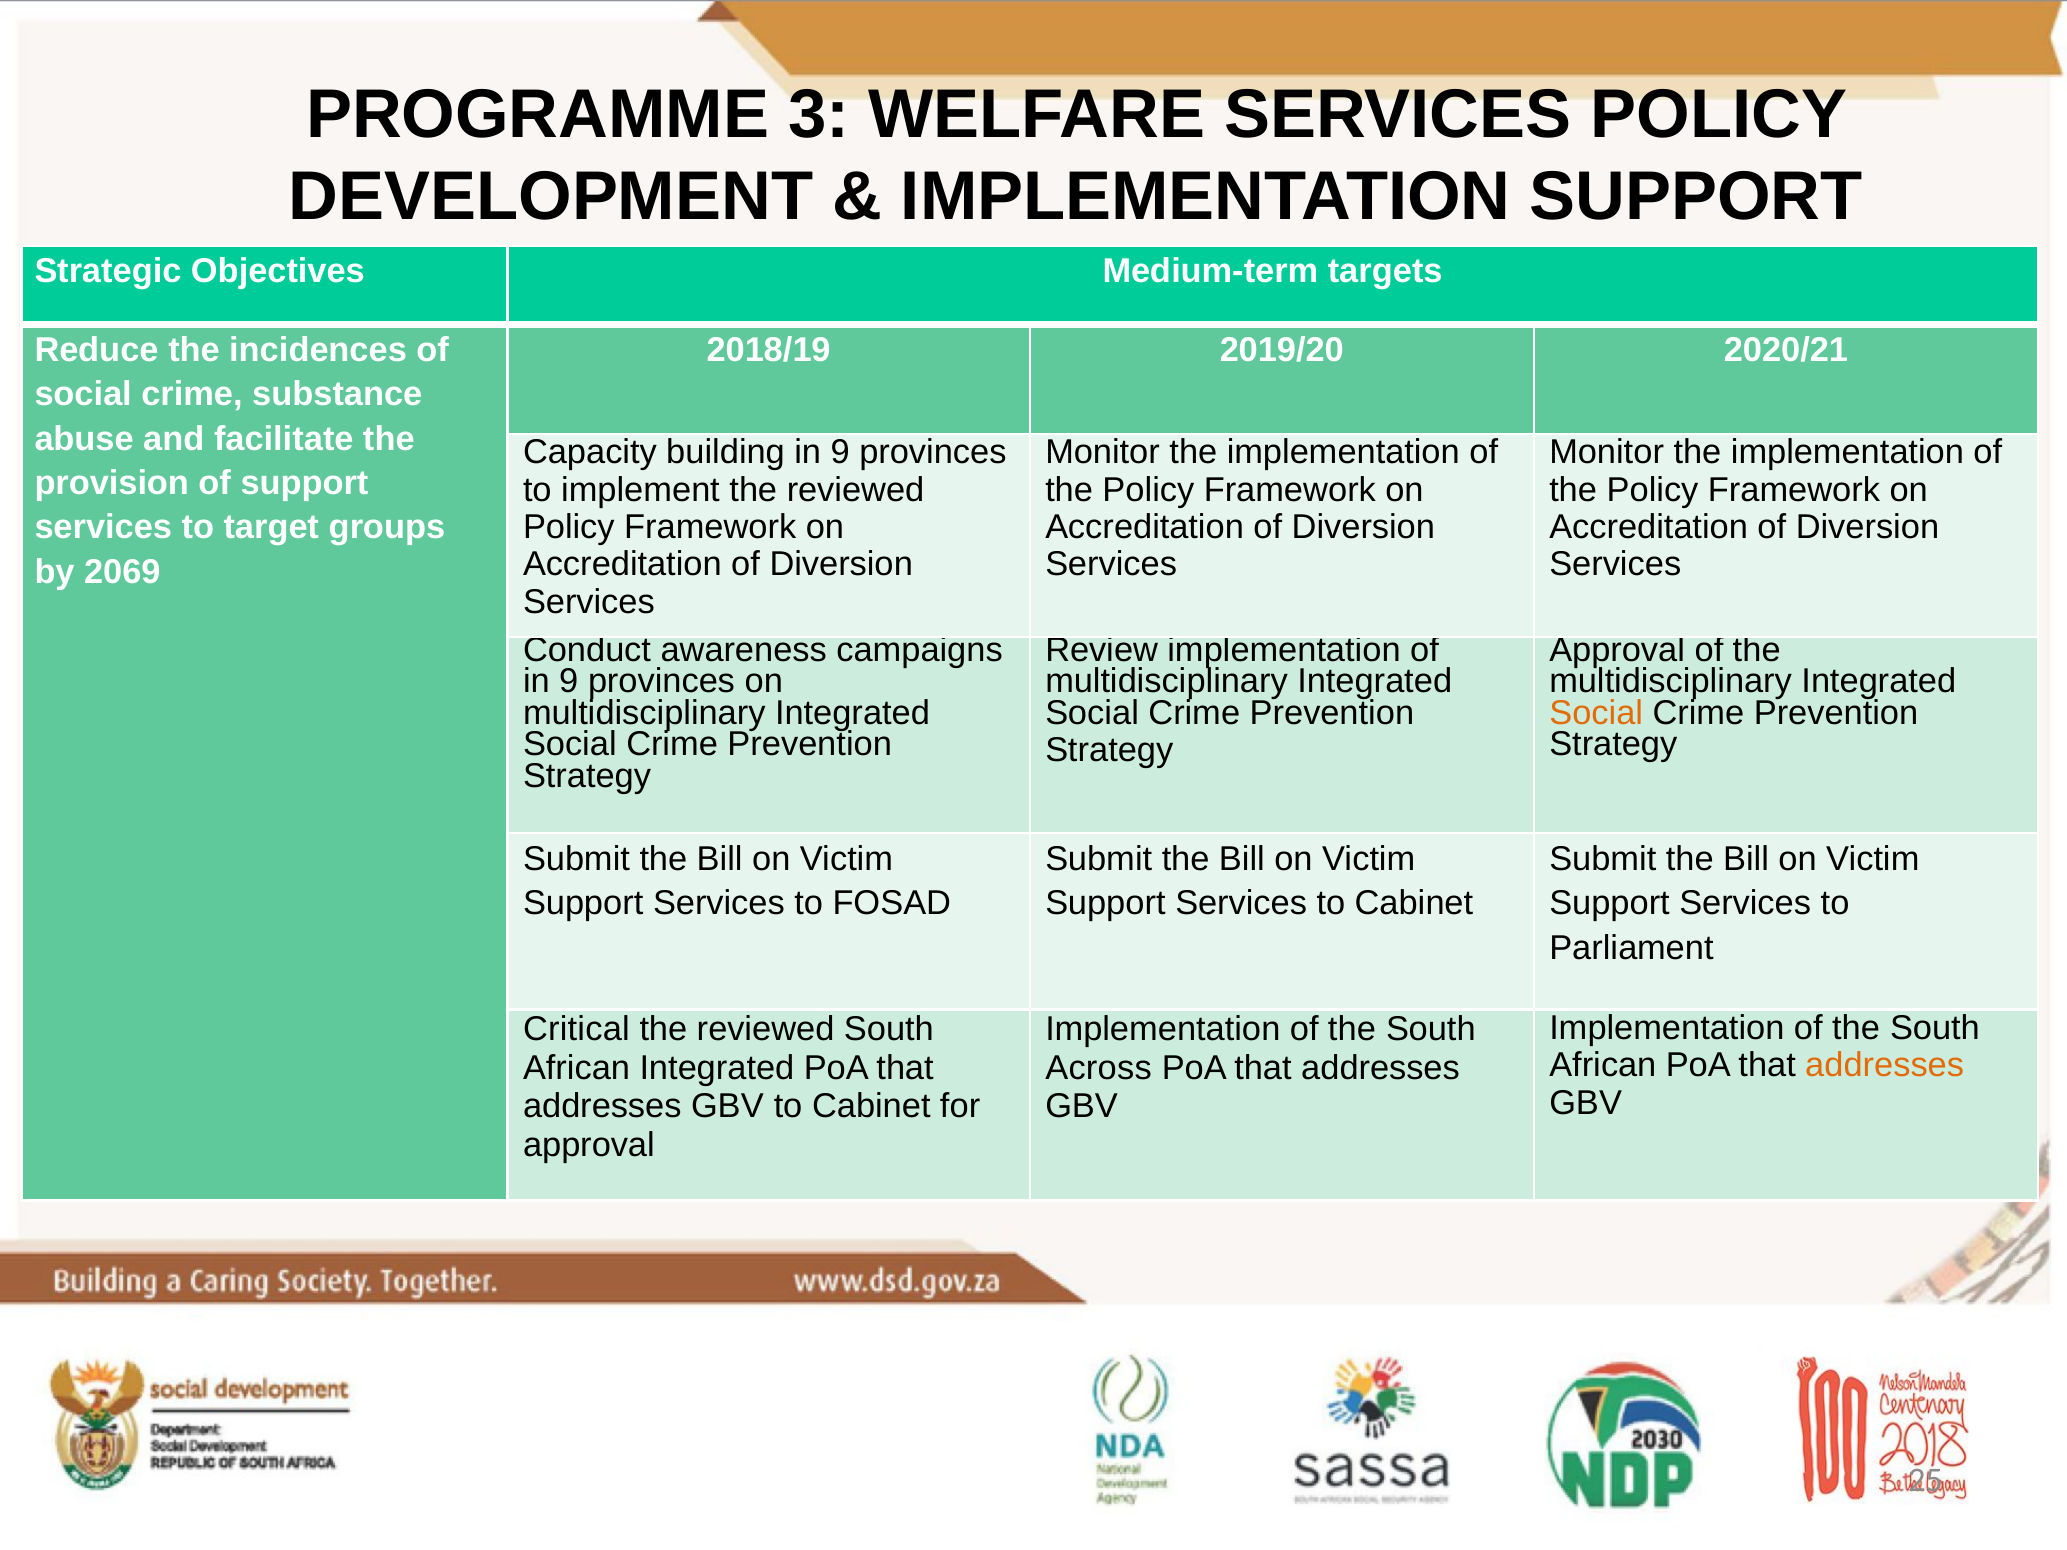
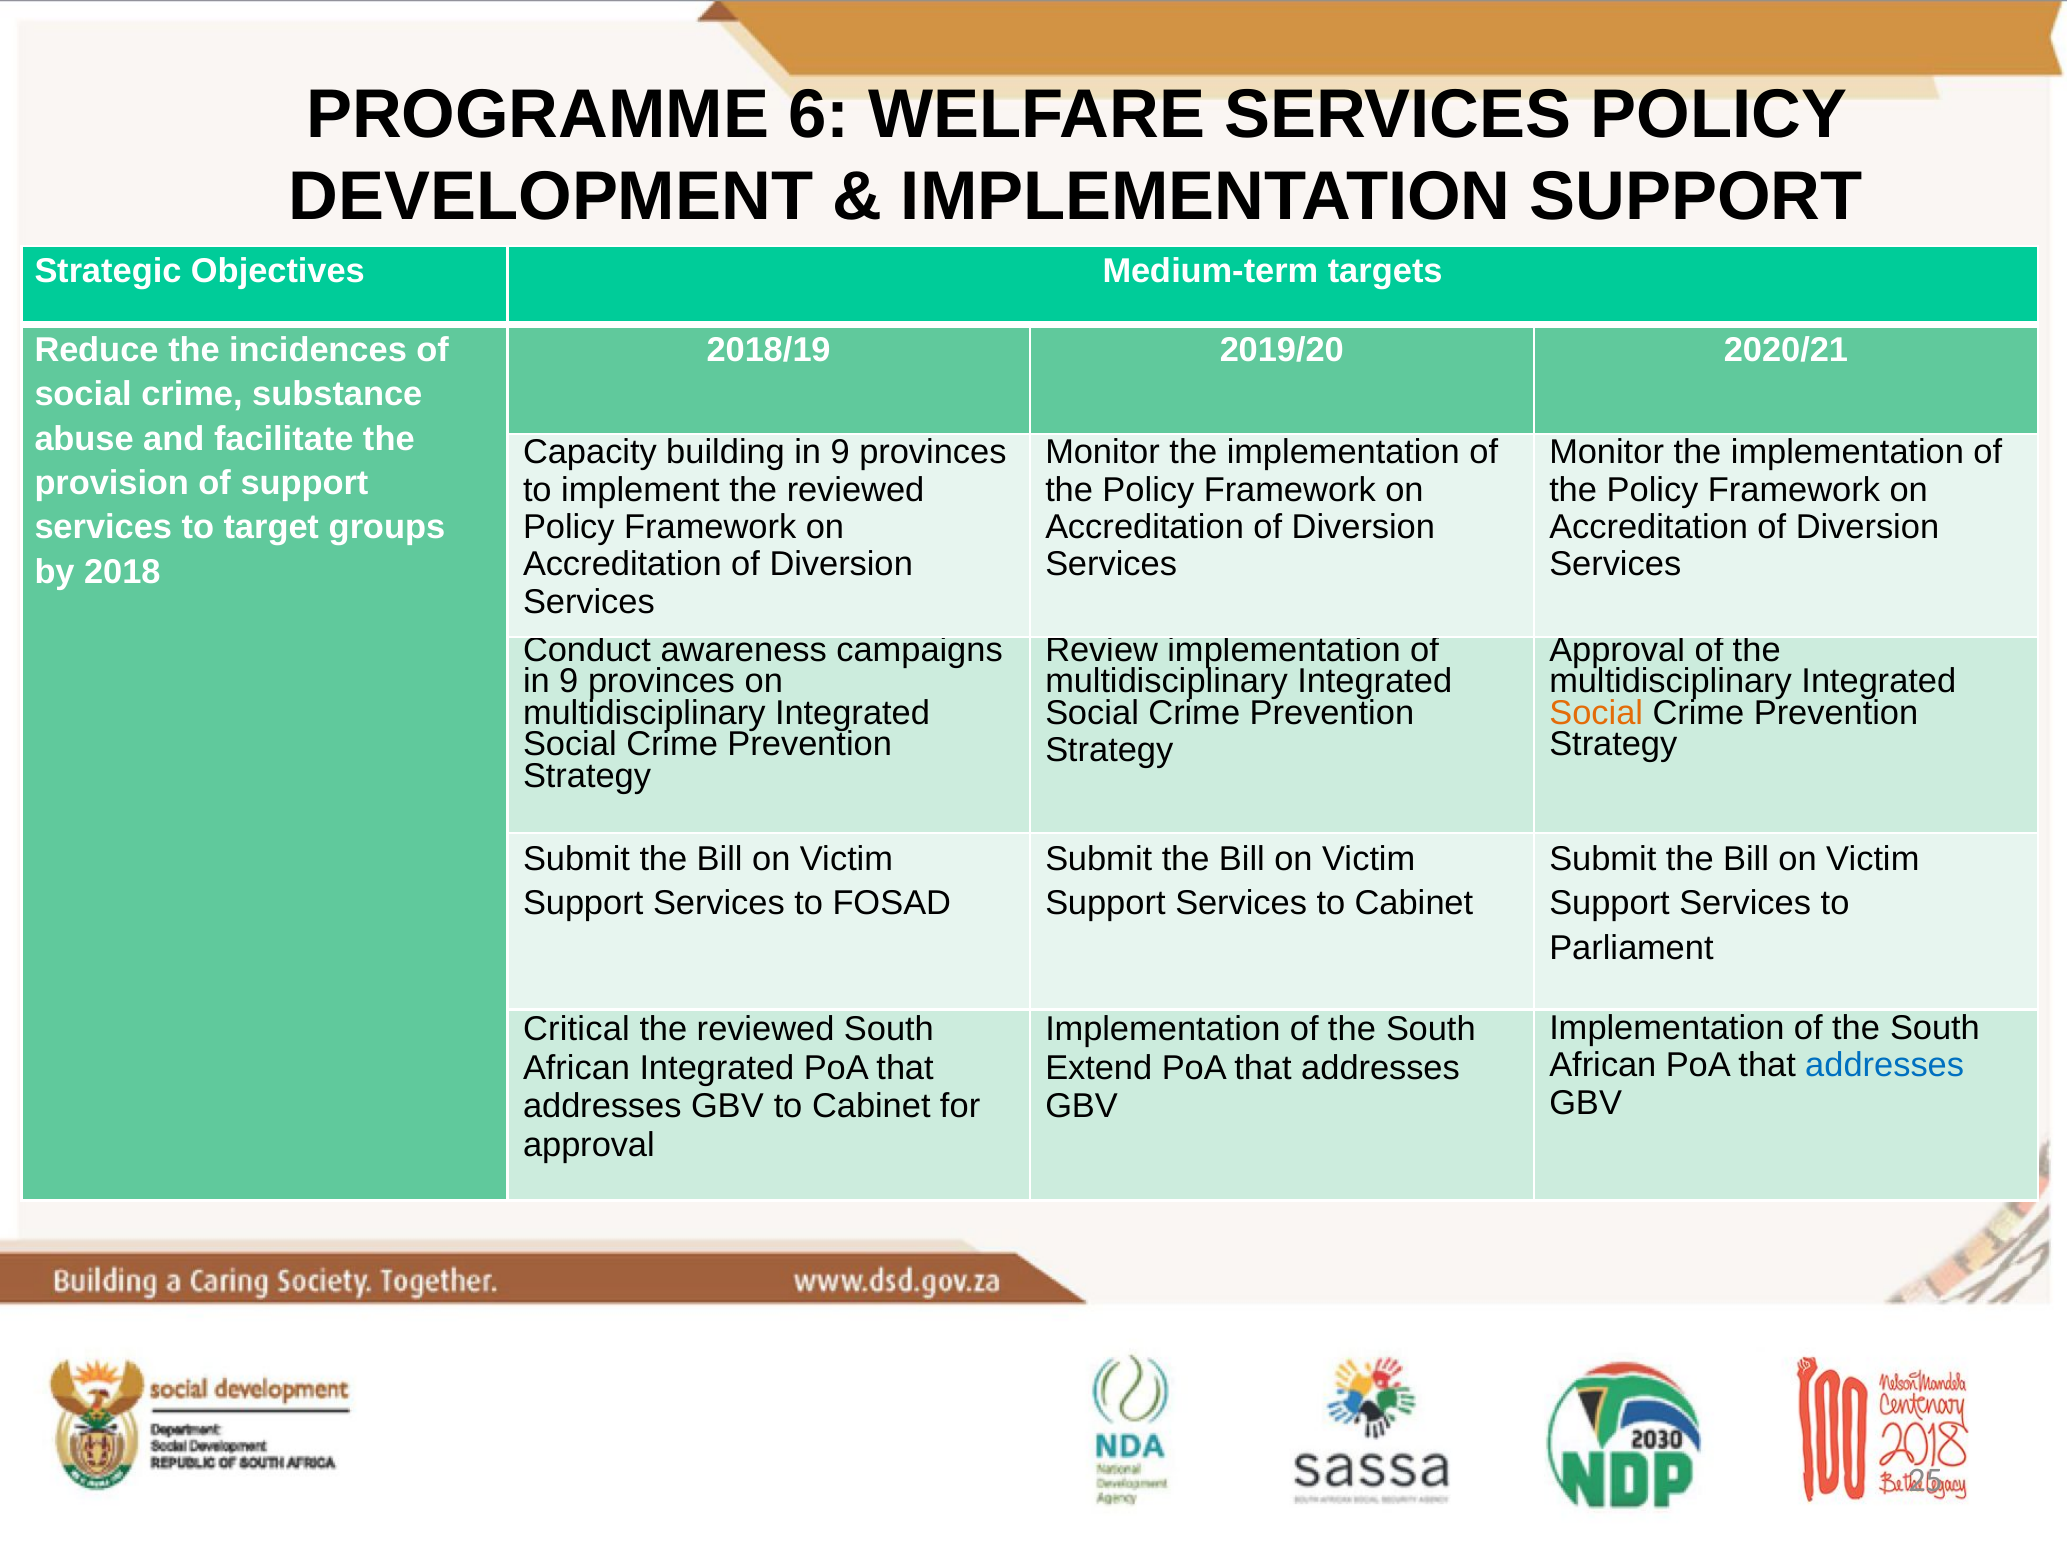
3: 3 -> 6
2069: 2069 -> 2018
addresses at (1885, 1066) colour: orange -> blue
Across: Across -> Extend
